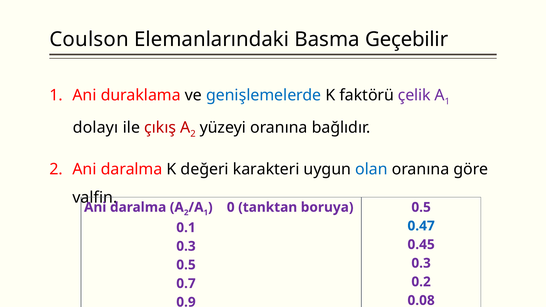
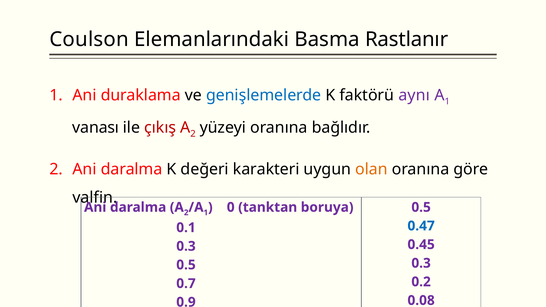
Geçebilir: Geçebilir -> Rastlanır
çelik: çelik -> aynı
dolayı: dolayı -> vanası
olan colour: blue -> orange
